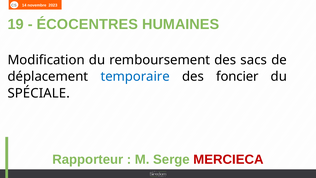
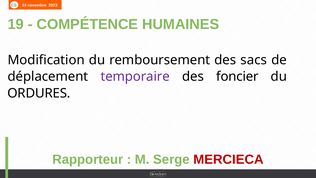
ÉCOCENTRES: ÉCOCENTRES -> COMPÉTENCE
temporaire colour: blue -> purple
SPÉCIALE: SPÉCIALE -> ORDURES
